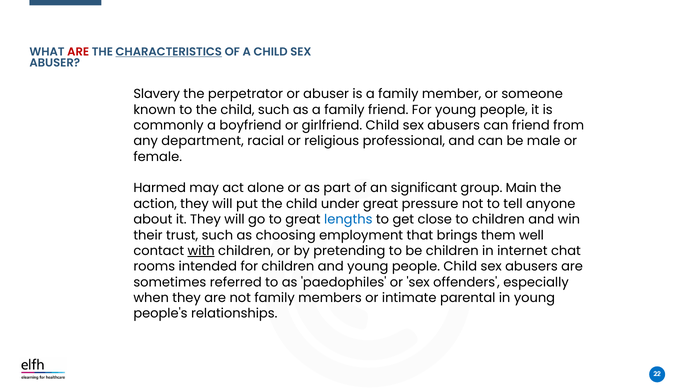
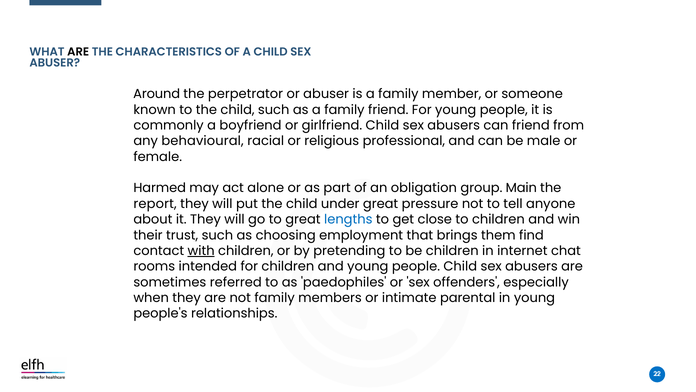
ARE at (78, 52) colour: red -> black
CHARACTERISTICS underline: present -> none
Slavery: Slavery -> Around
department: department -> behavioural
significant: significant -> obligation
action: action -> report
well: well -> find
